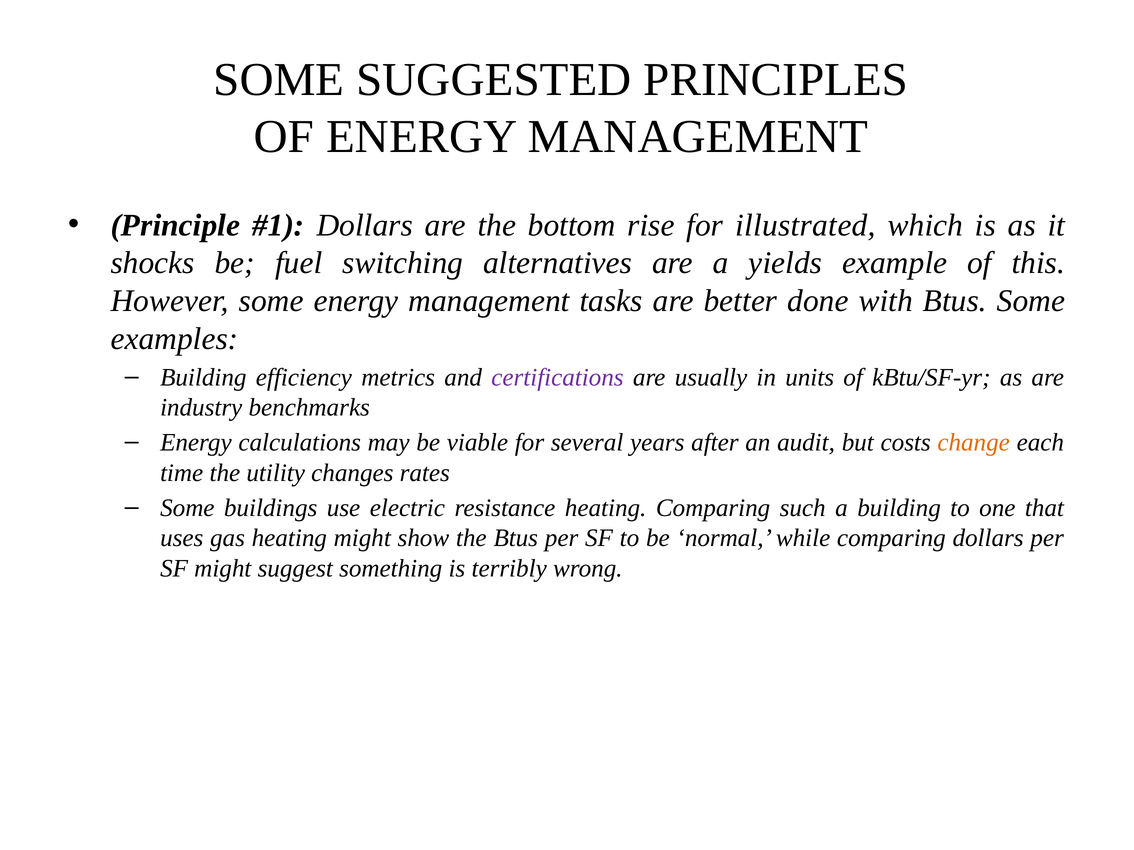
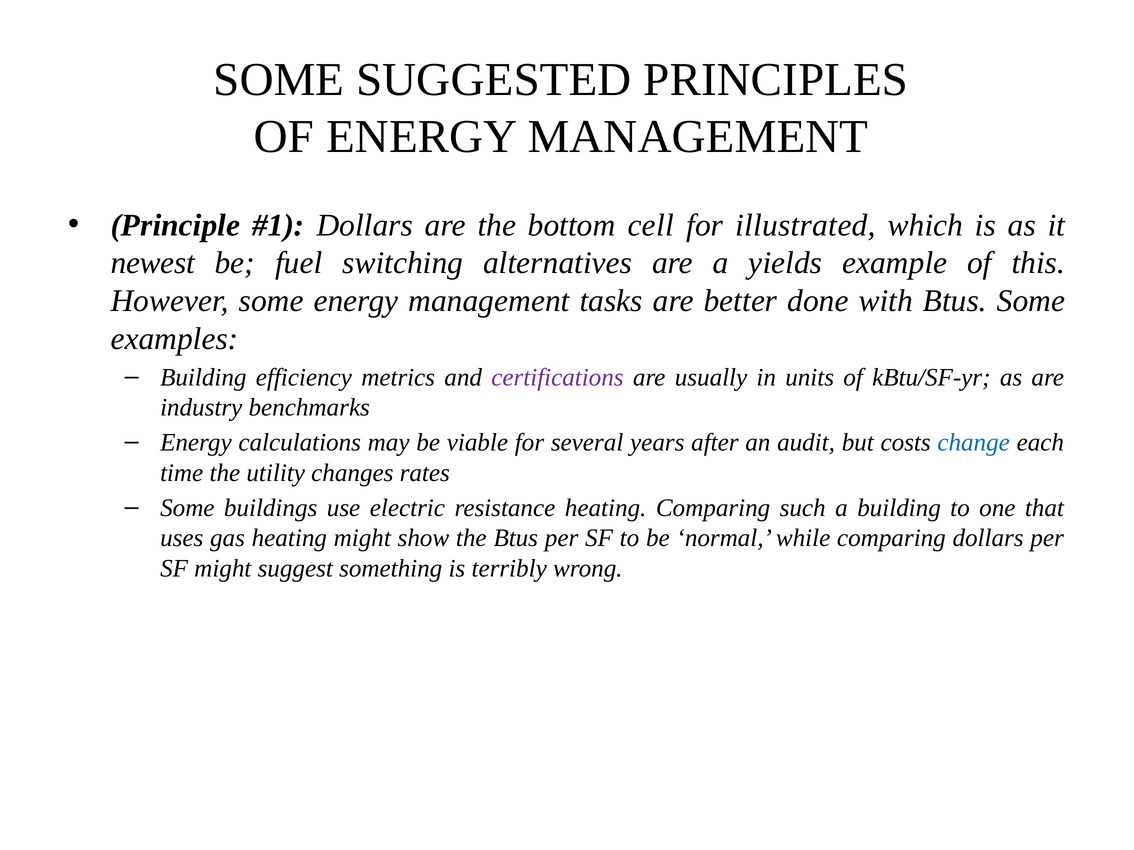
rise: rise -> cell
shocks: shocks -> newest
change colour: orange -> blue
